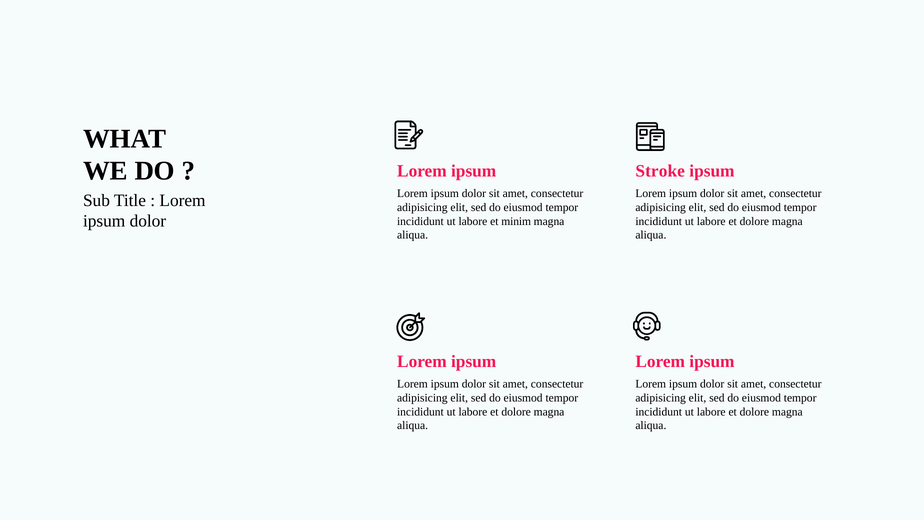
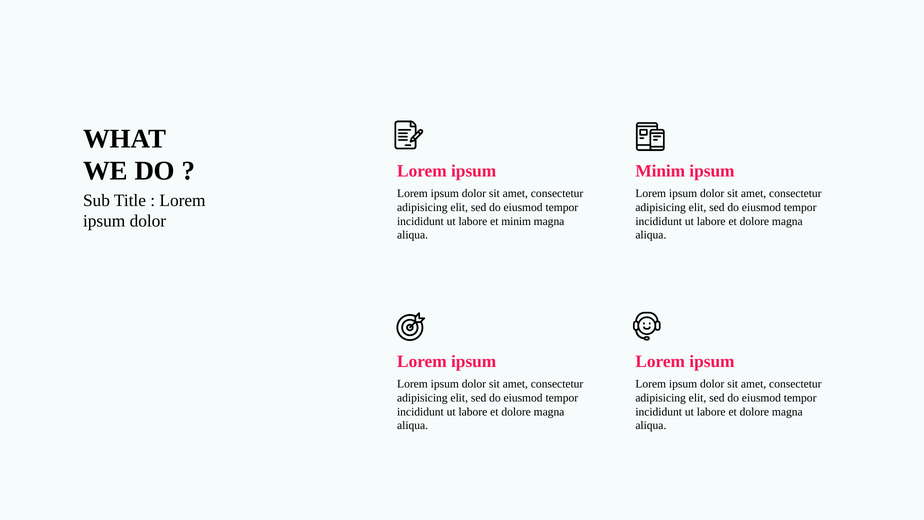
Stroke at (660, 171): Stroke -> Minim
